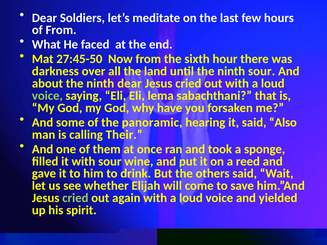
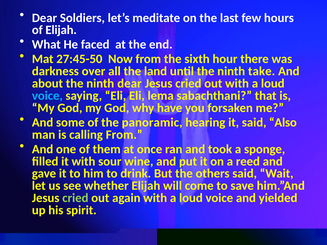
of From: From -> Elijah
ninth sour: sour -> take
voice at (47, 96) colour: light green -> light blue
calling Their: Their -> From
